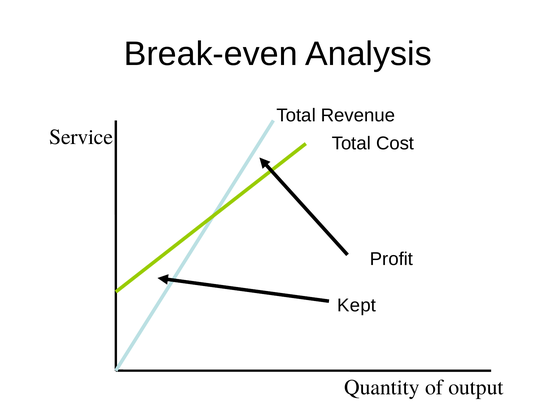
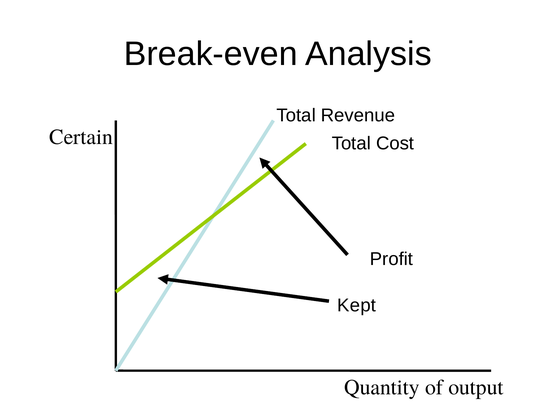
Service: Service -> Certain
